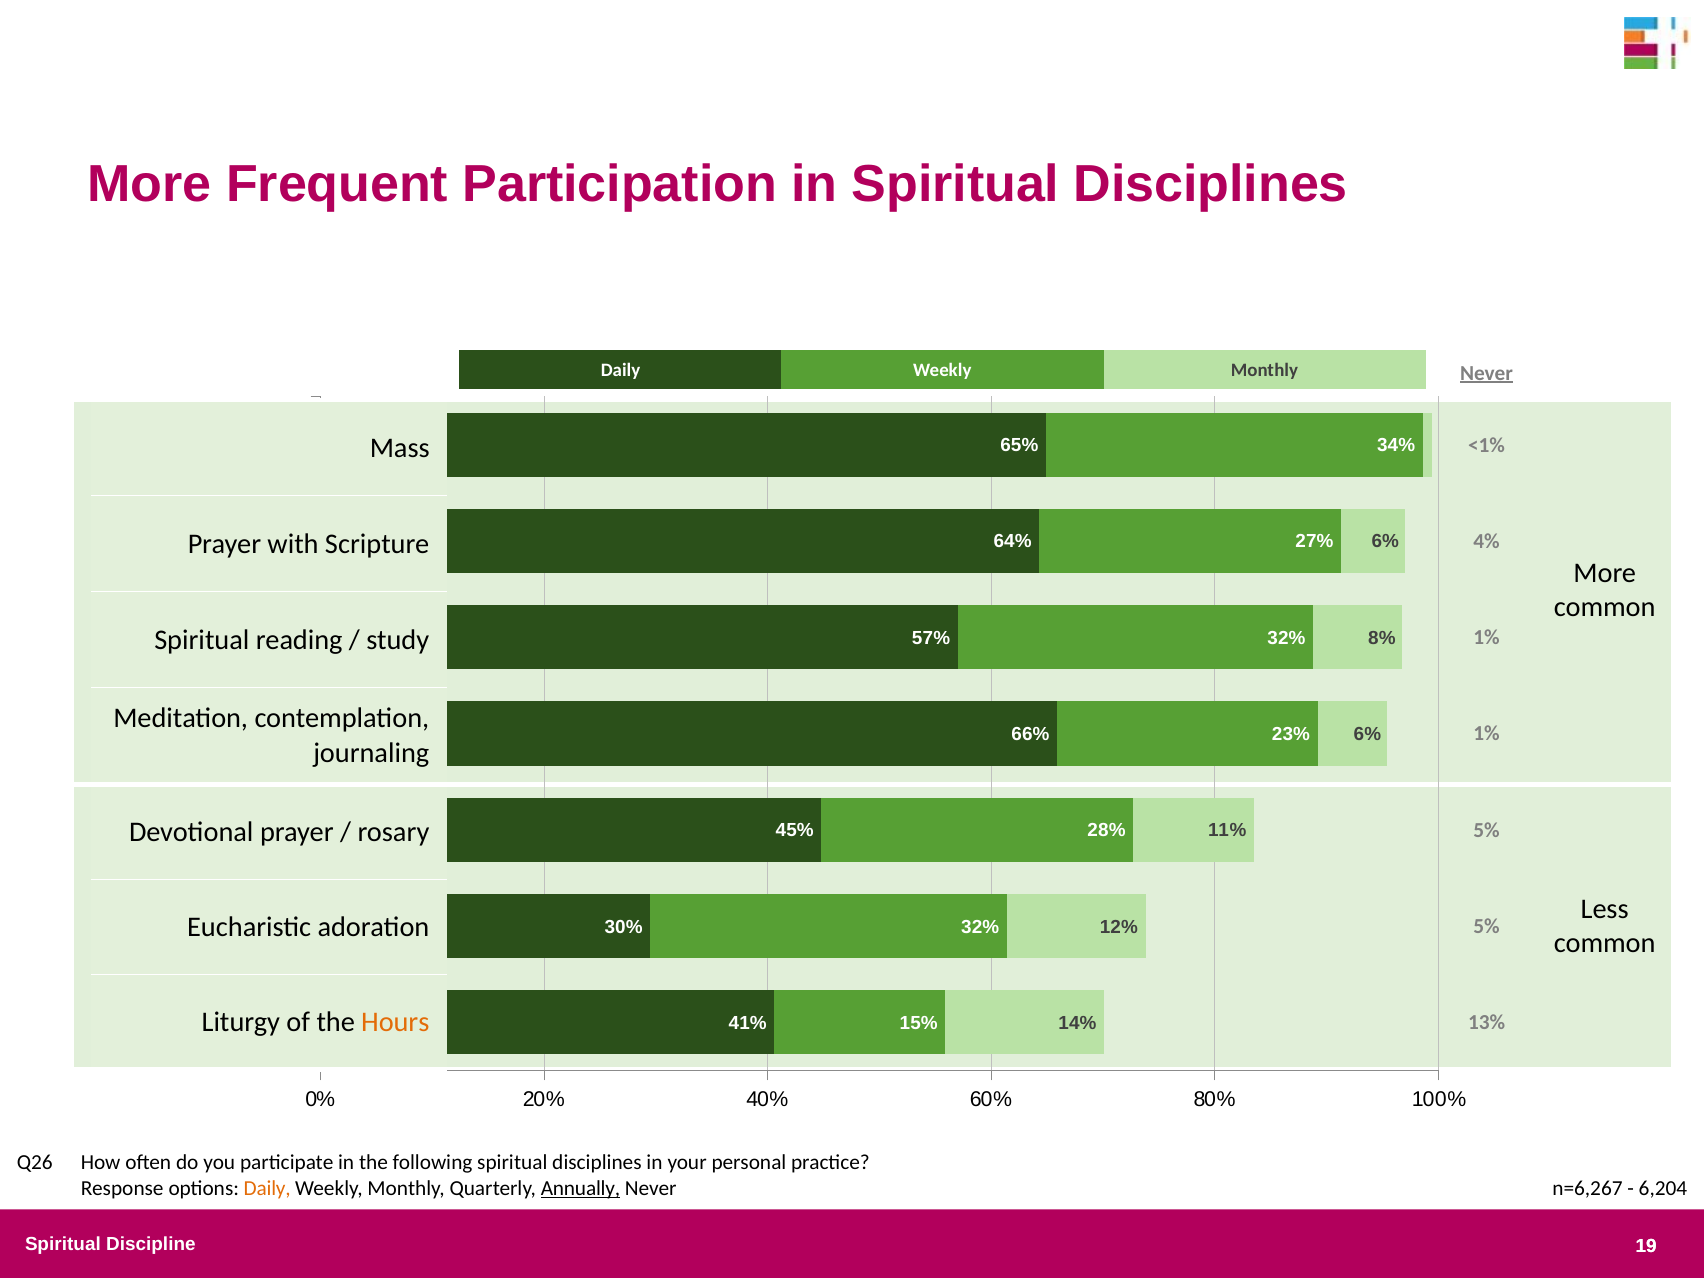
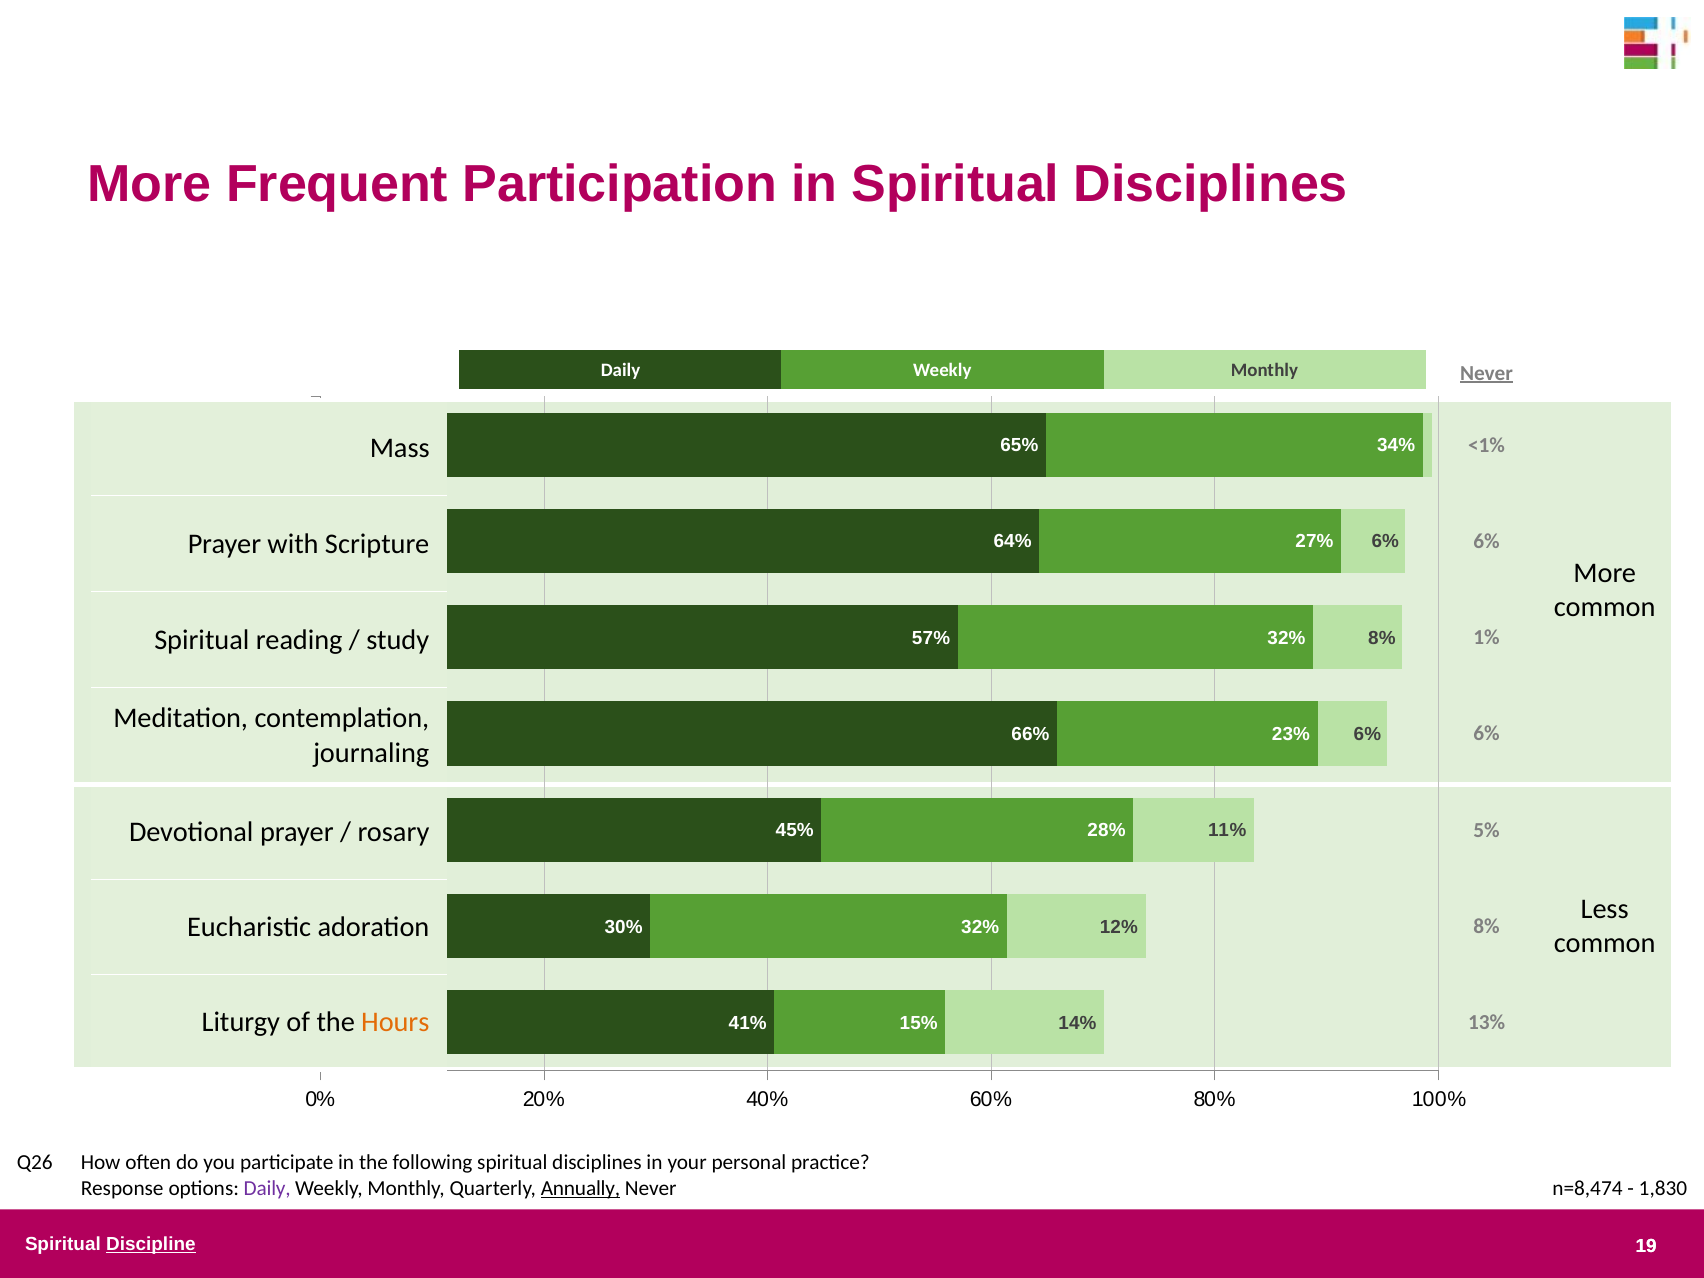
4% at (1487, 542): 4% -> 6%
1% at (1487, 734): 1% -> 6%
5% at (1487, 926): 5% -> 8%
Daily at (267, 1188) colour: orange -> purple
n=6,267: n=6,267 -> n=8,474
6,204: 6,204 -> 1,830
Discipline underline: none -> present
